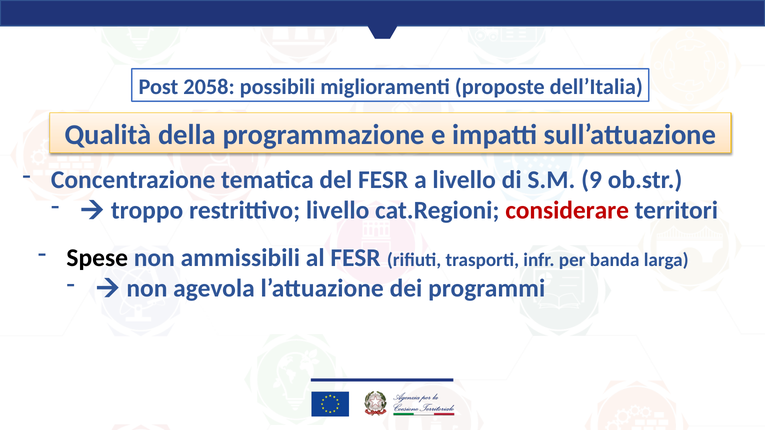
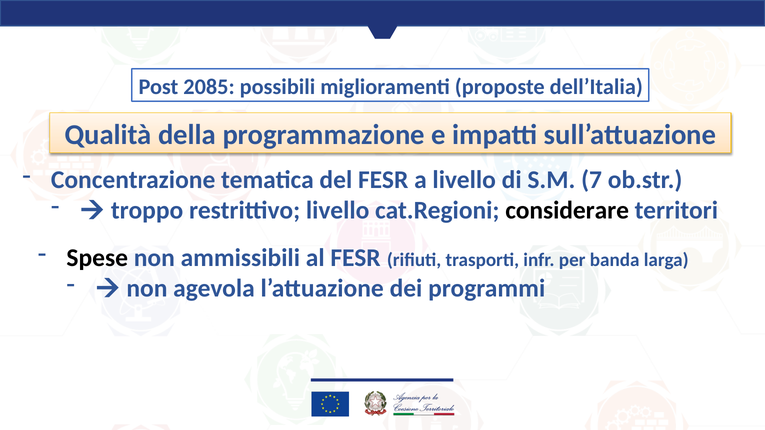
2058: 2058 -> 2085
9: 9 -> 7
considerare colour: red -> black
